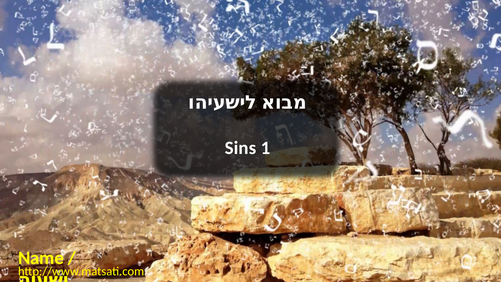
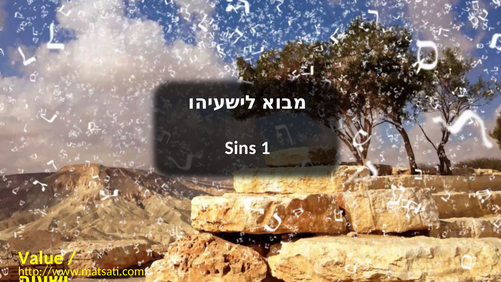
Name: Name -> Value
